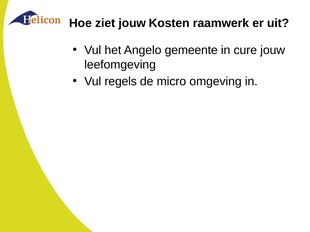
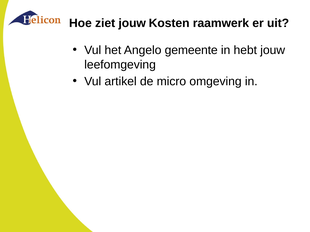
cure: cure -> hebt
regels: regels -> artikel
